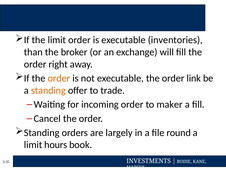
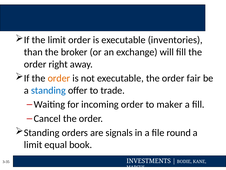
link: link -> fair
standing at (48, 90) colour: orange -> blue
largely: largely -> signals
hours: hours -> equal
